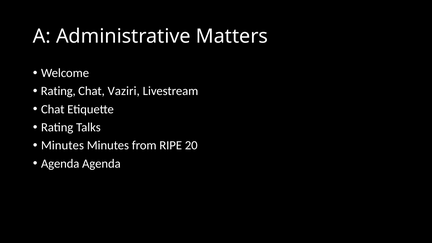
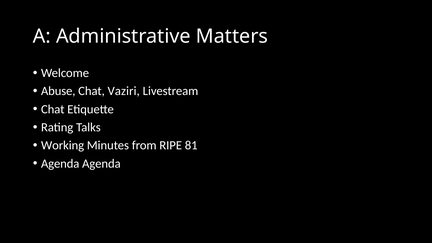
Rating at (58, 91): Rating -> Abuse
Minutes at (62, 145): Minutes -> Working
20: 20 -> 81
